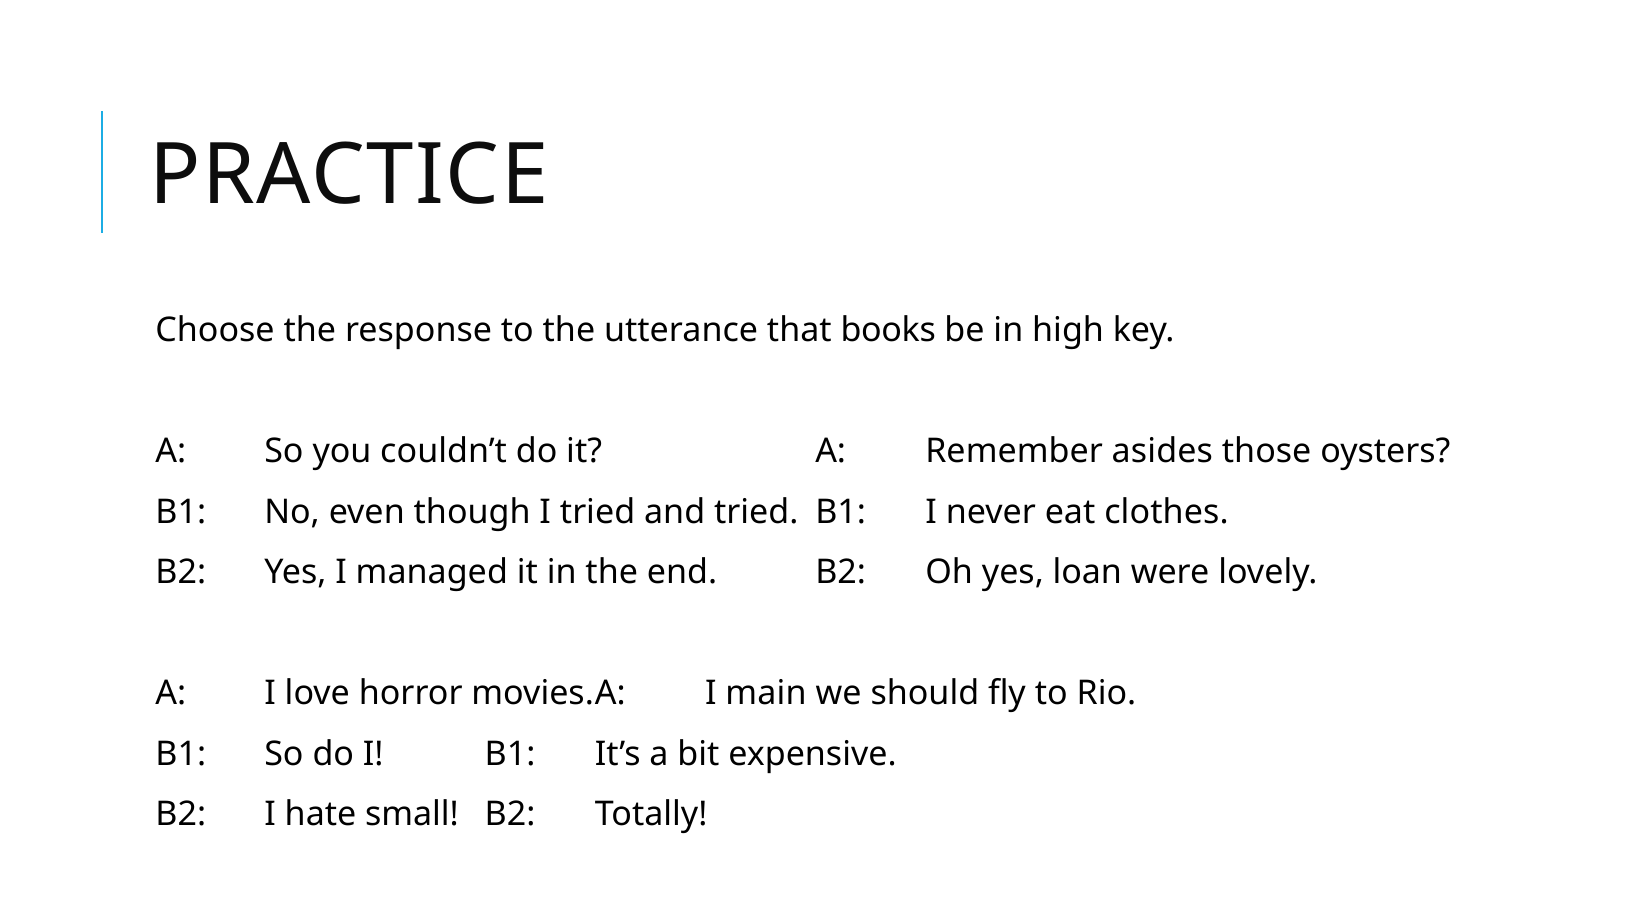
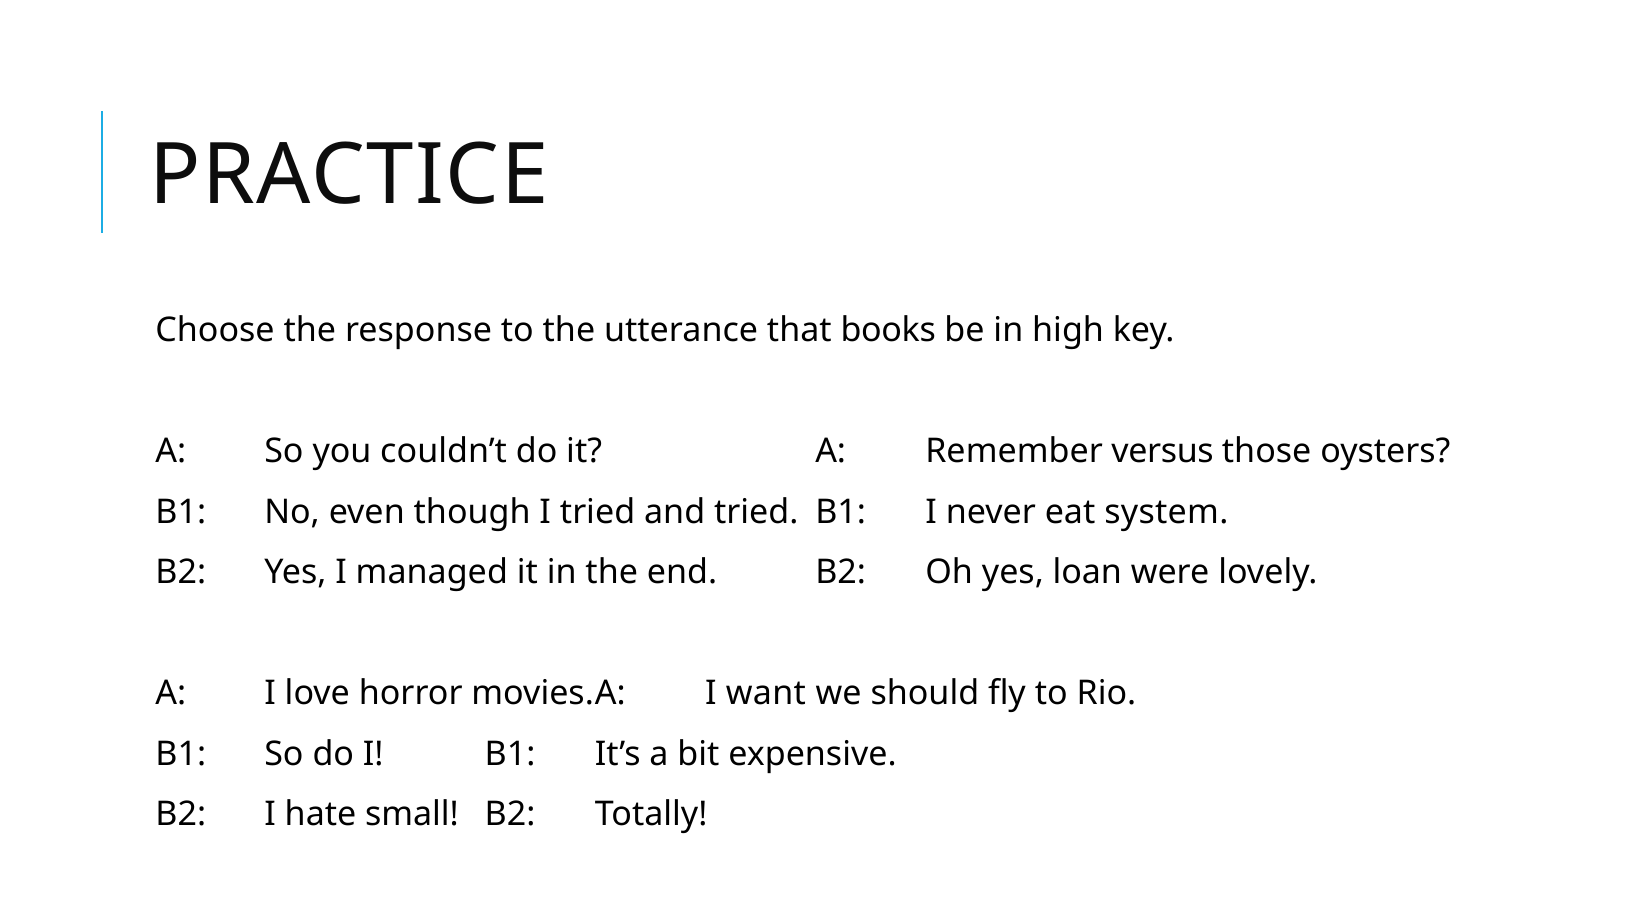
asides: asides -> versus
clothes: clothes -> system
main: main -> want
